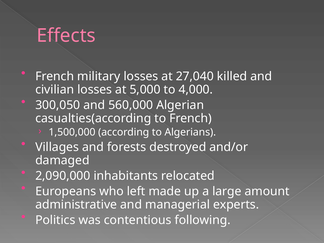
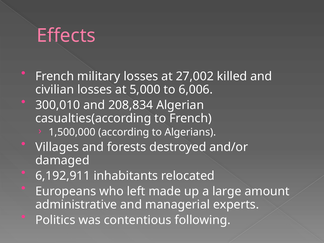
27,040: 27,040 -> 27,002
4,000: 4,000 -> 6,006
300,050: 300,050 -> 300,010
560,000: 560,000 -> 208,834
2,090,000: 2,090,000 -> 6,192,911
